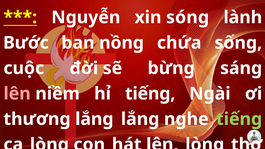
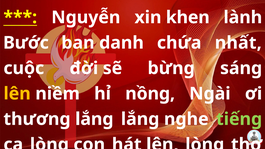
sóng: sóng -> khen
nồng: nồng -> danh
sống: sống -> nhất
lên at (17, 94) colour: pink -> yellow
hỉ tiếng: tiếng -> nồng
